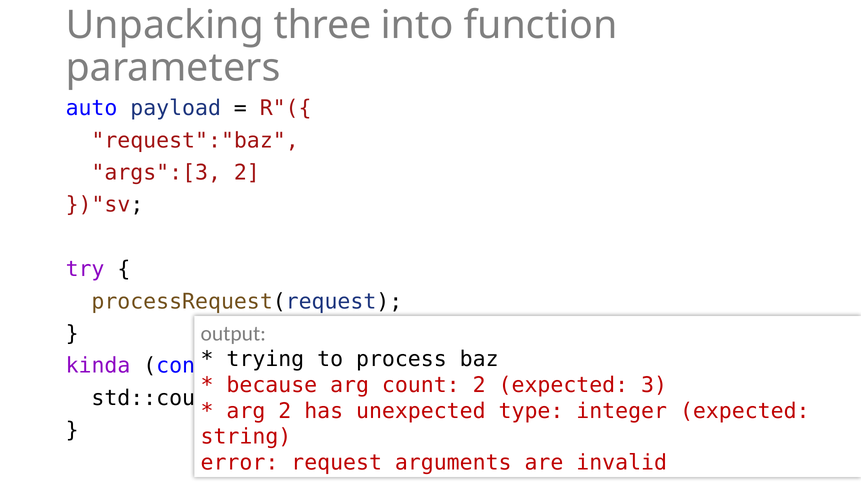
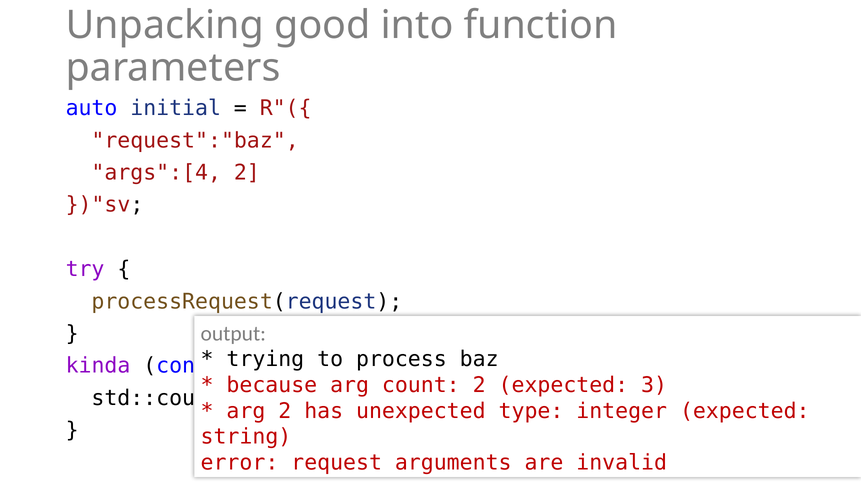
three: three -> good
payload: payload -> initial
args":[3: args":[3 -> args":[4
